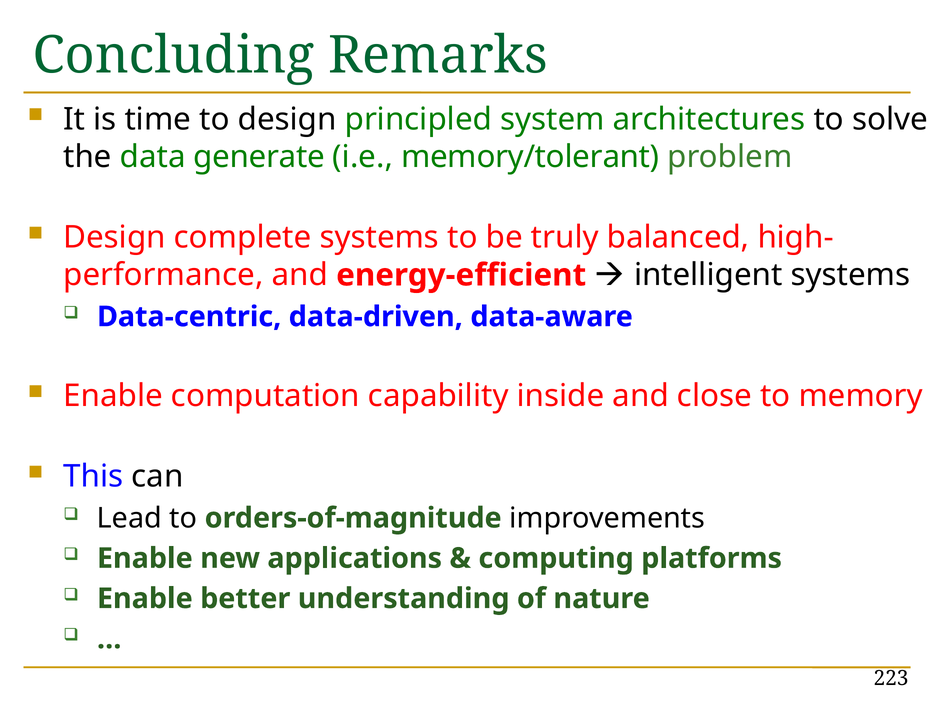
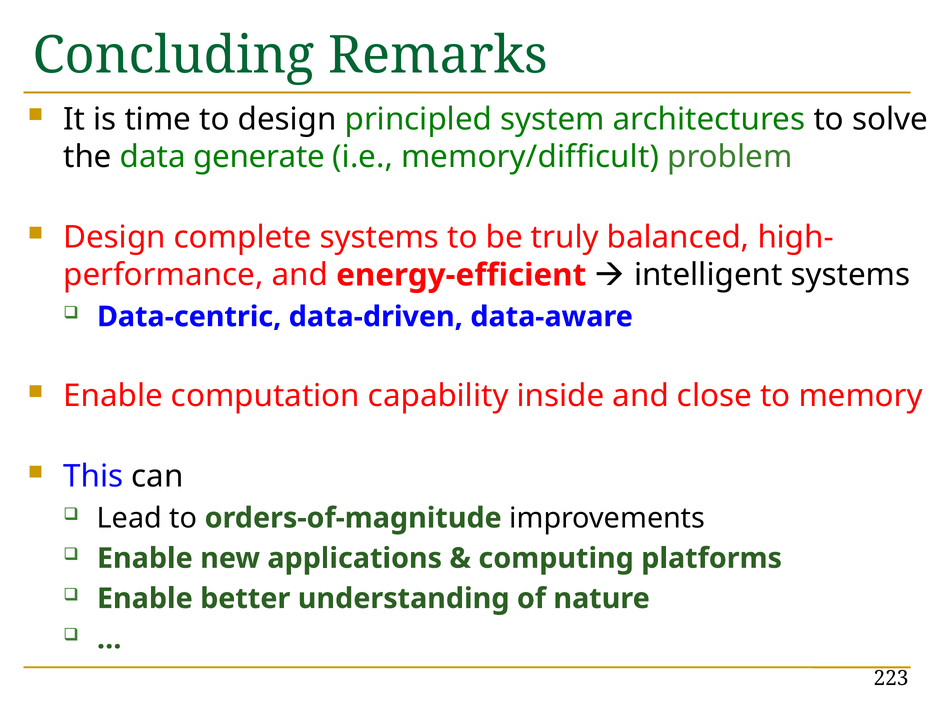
memory/tolerant: memory/tolerant -> memory/difficult
